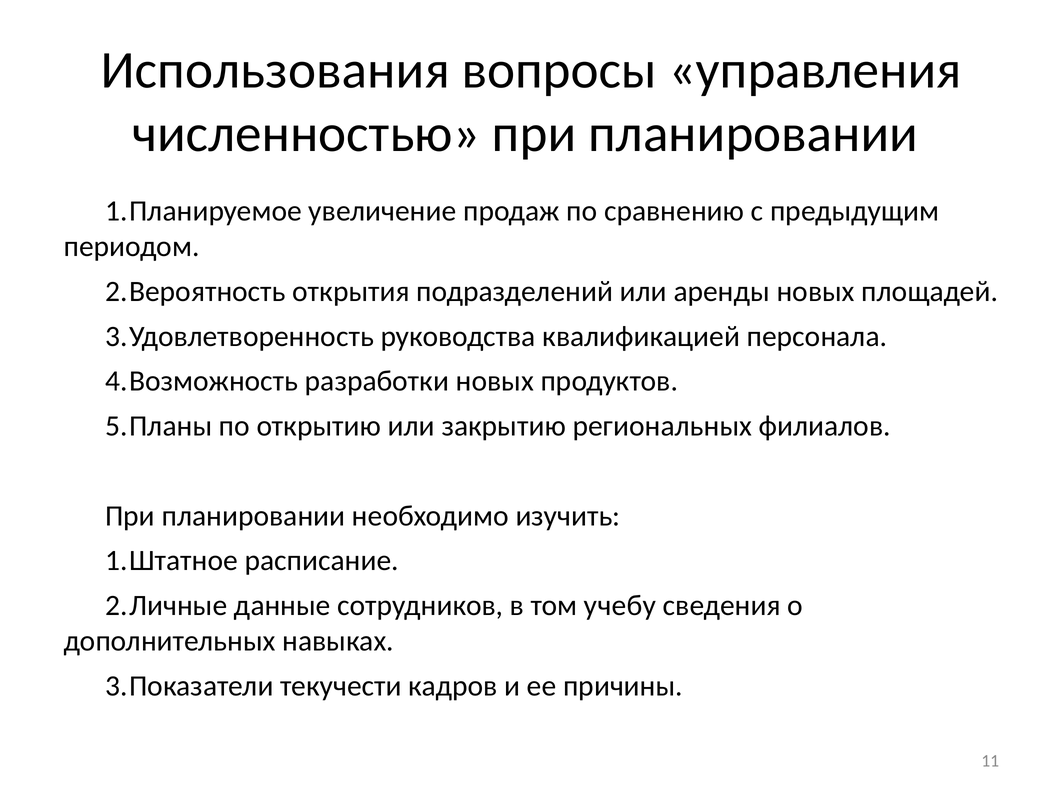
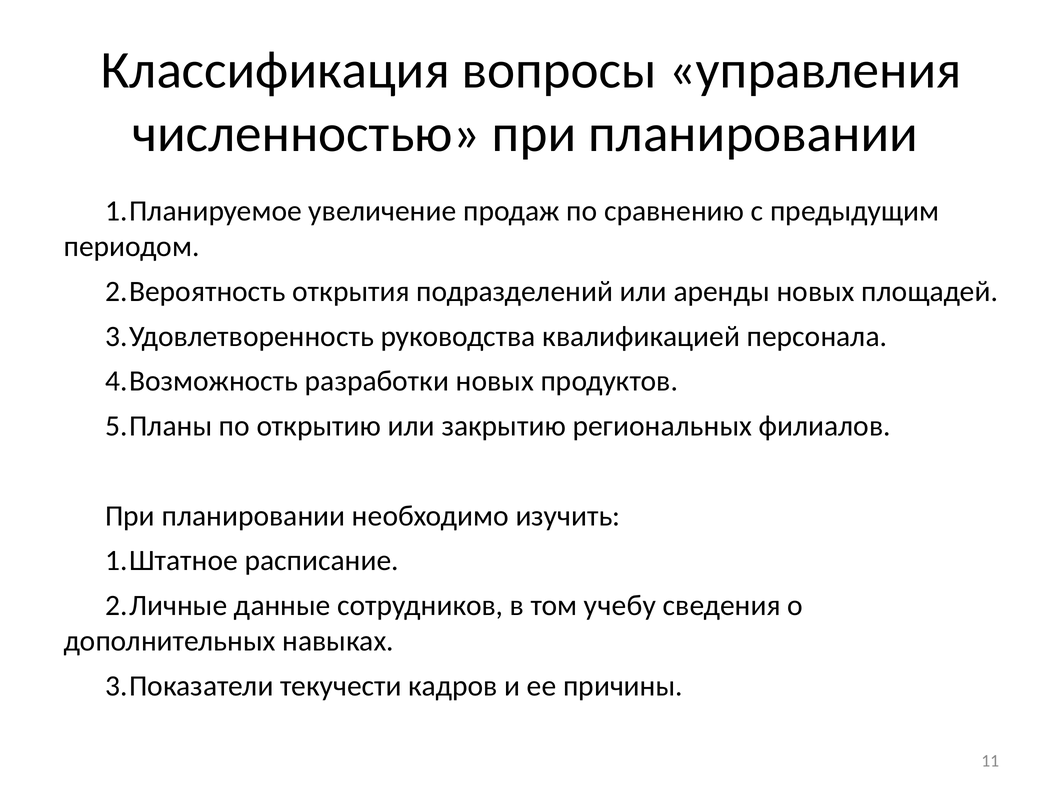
Использования: Использования -> Классификация
